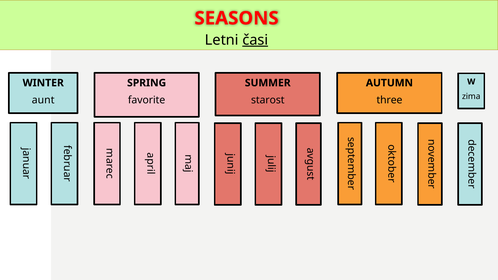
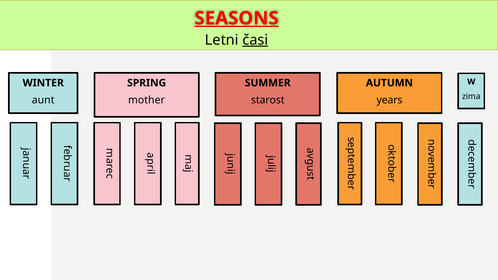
SEASONS underline: none -> present
favorite: favorite -> mother
three: three -> years
